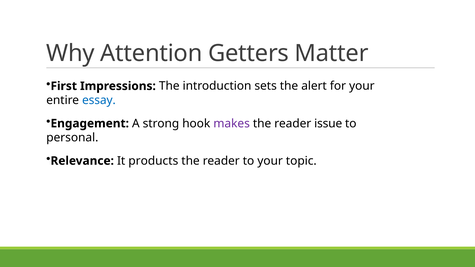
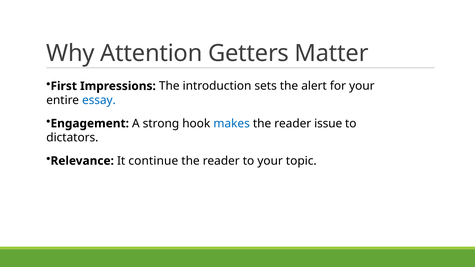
makes colour: purple -> blue
personal: personal -> dictators
products: products -> continue
